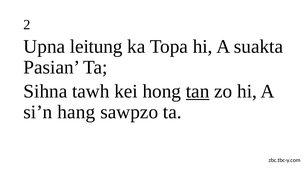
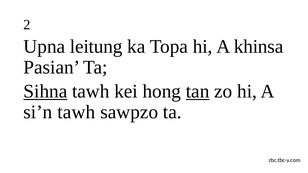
suakta: suakta -> khinsa
Sihna underline: none -> present
si’n hang: hang -> tawh
